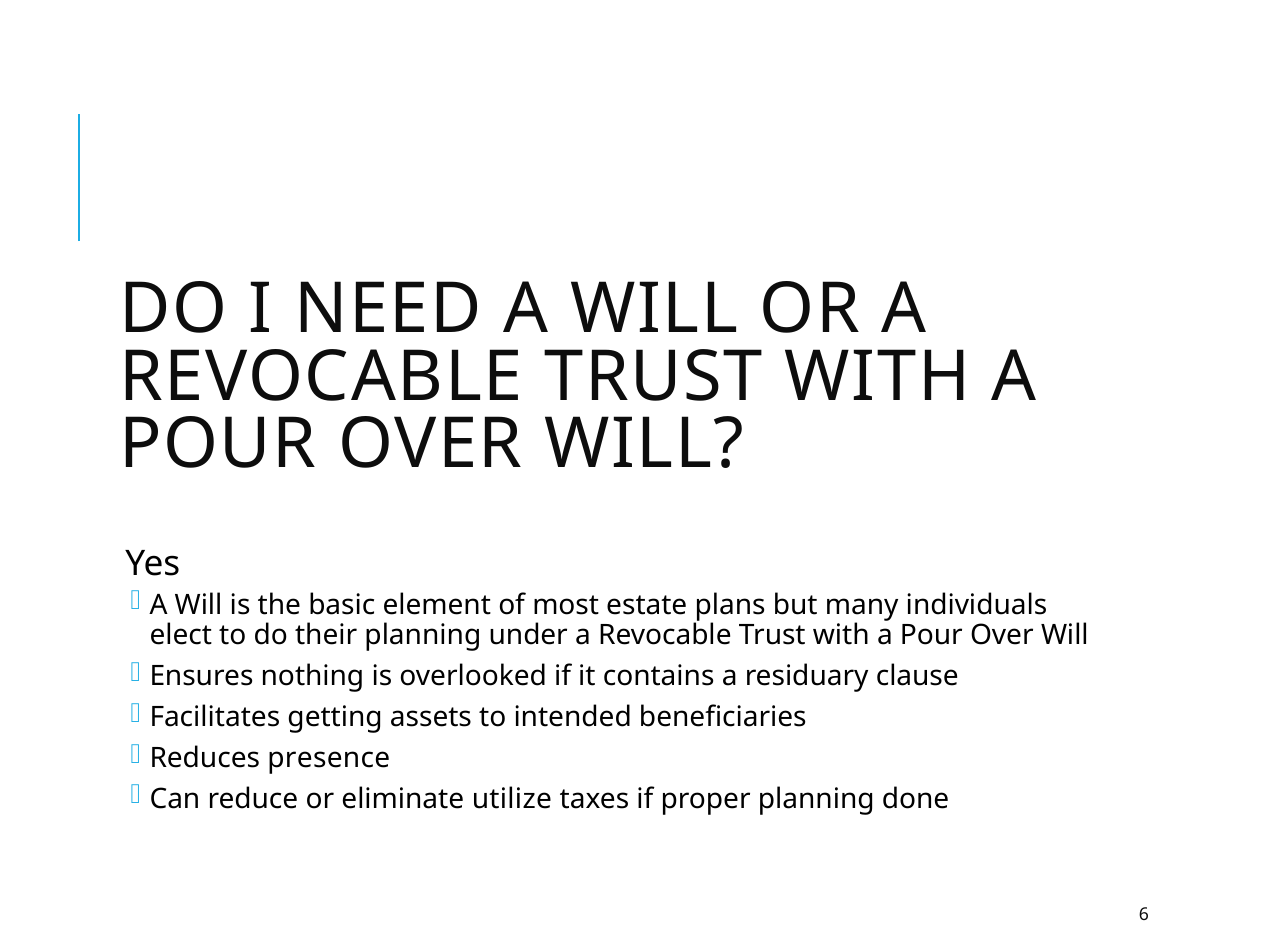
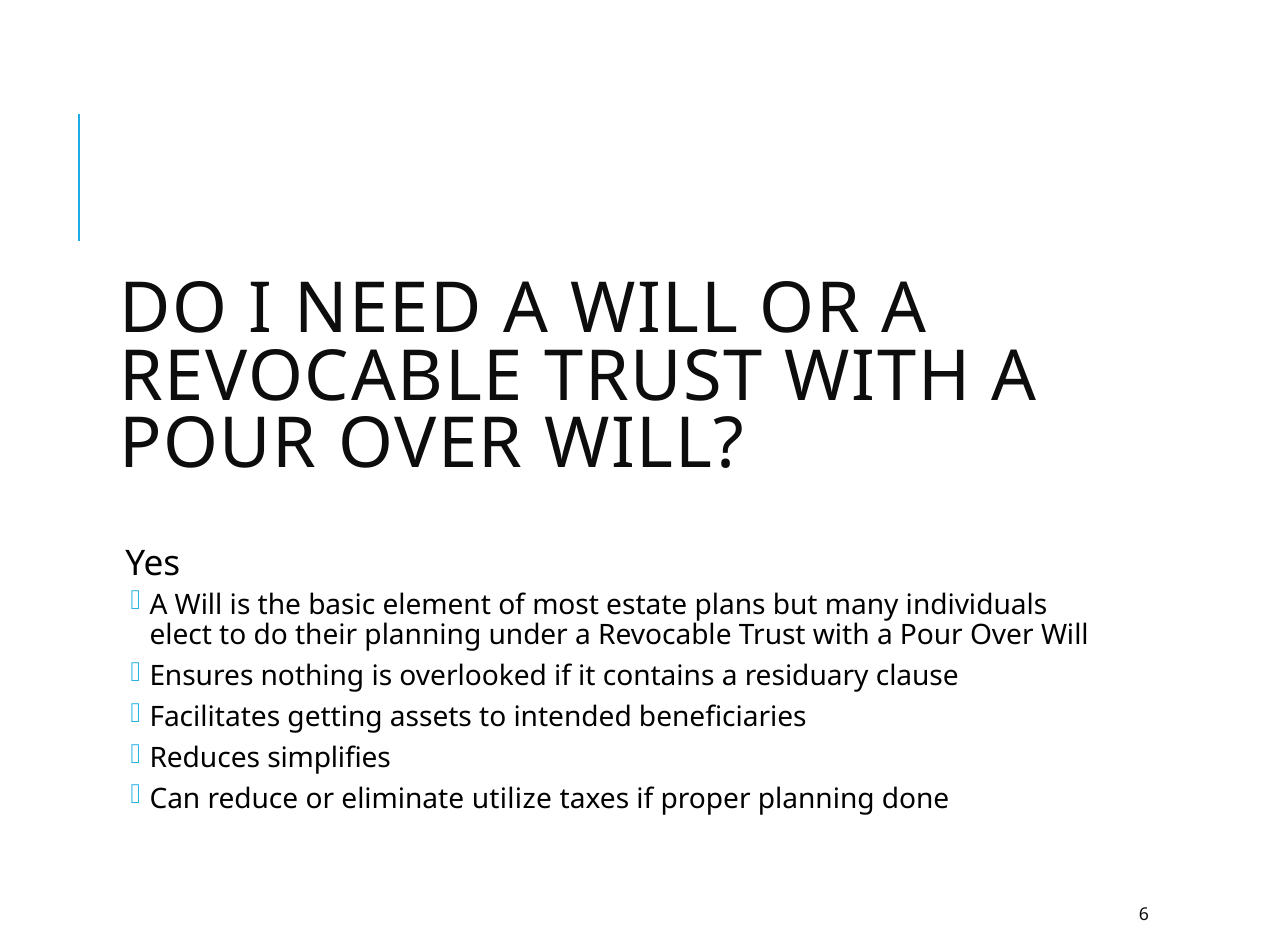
presence: presence -> simplifies
